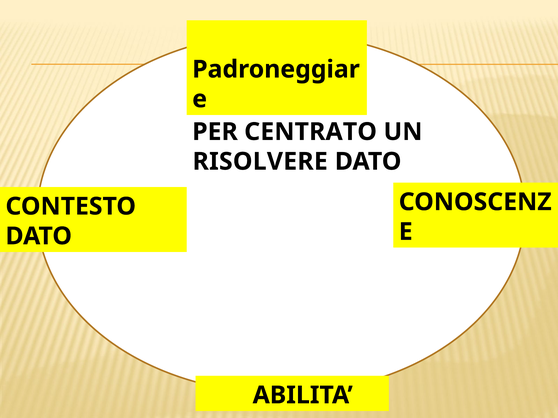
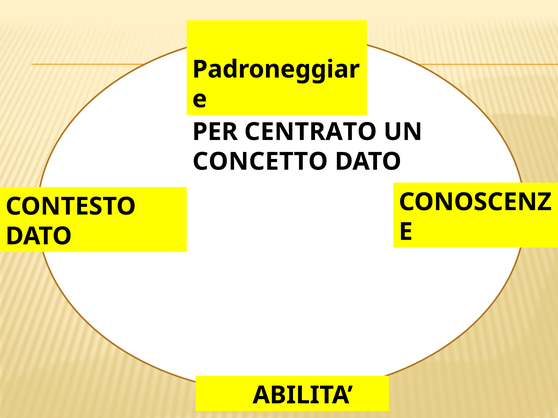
RISOLVERE: RISOLVERE -> CONCETTO
